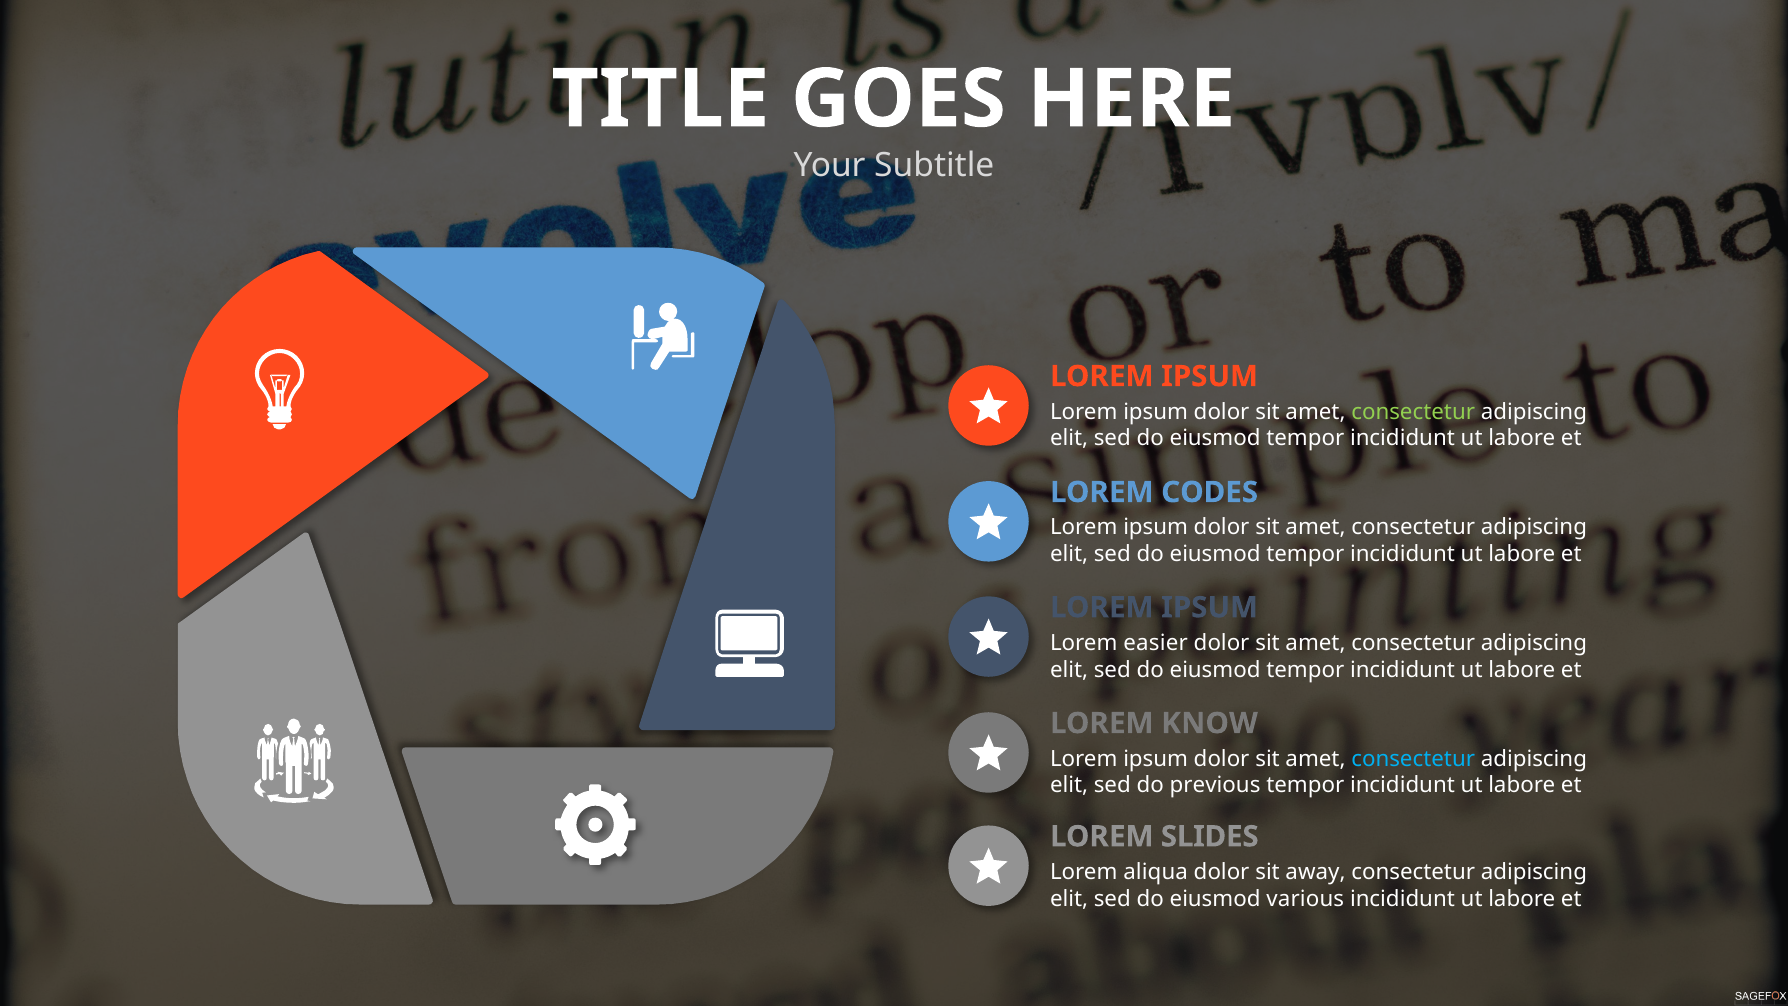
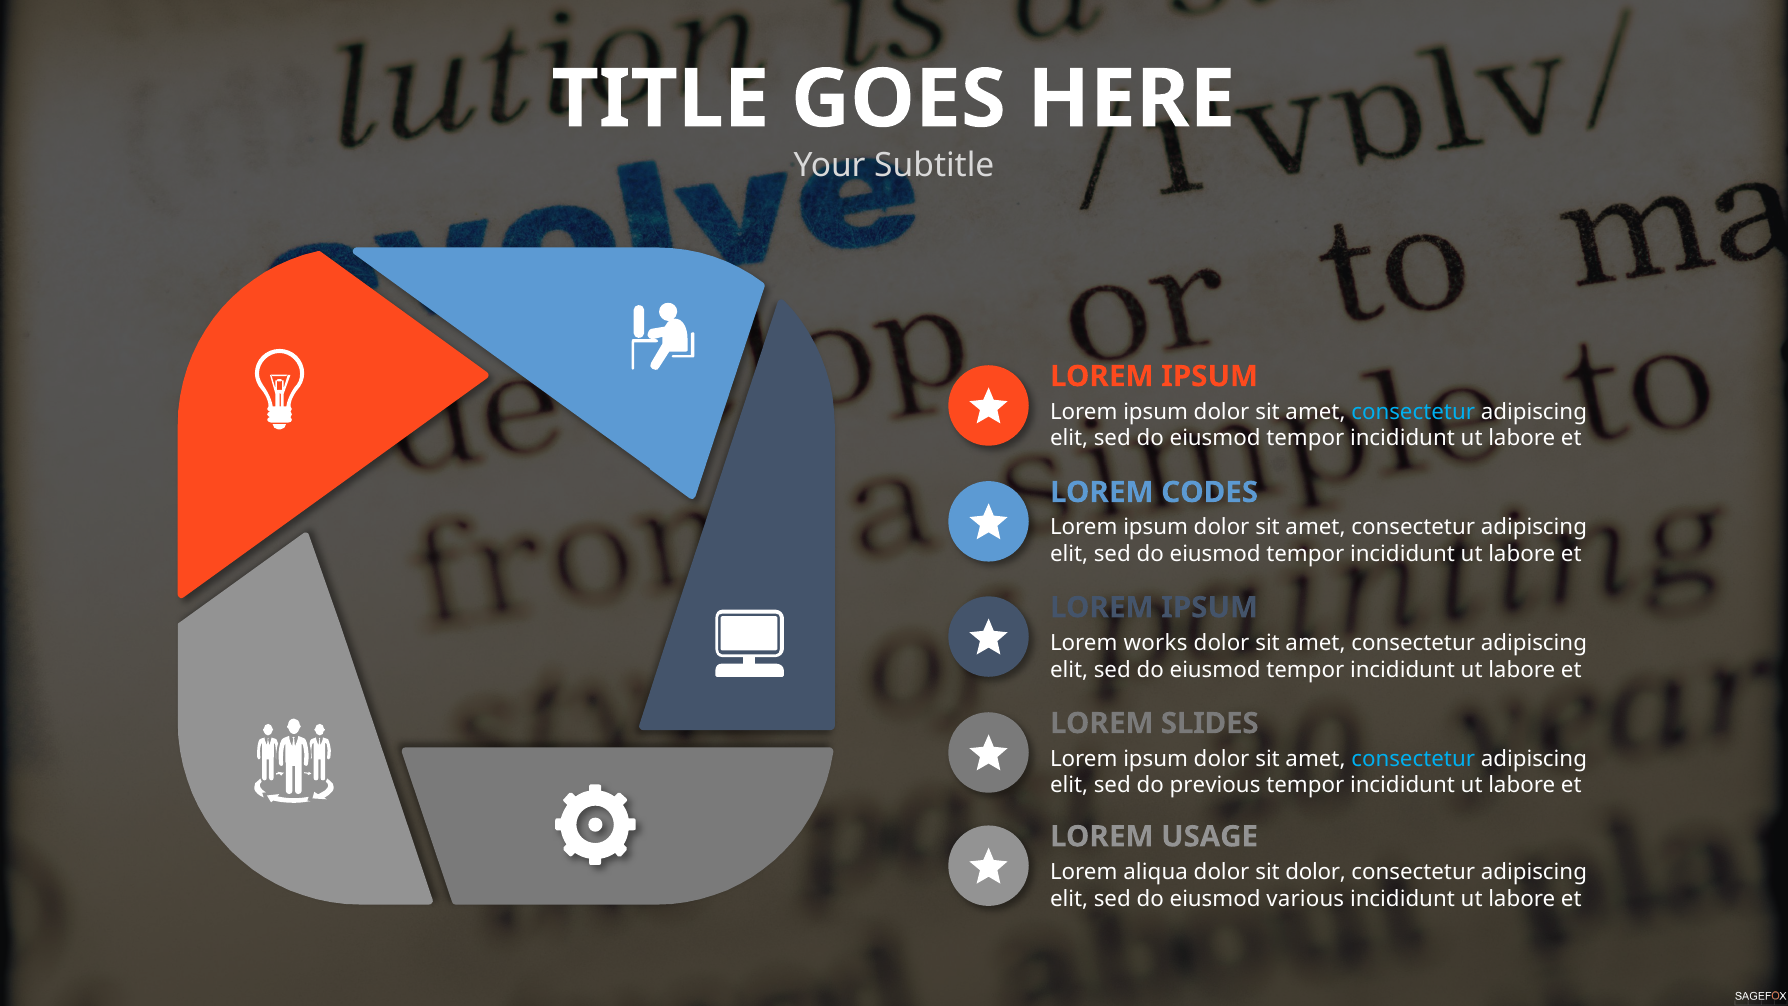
consectetur at (1413, 412) colour: light green -> light blue
easier: easier -> works
KNOW: KNOW -> SLIDES
SLIDES: SLIDES -> USAGE
sit away: away -> dolor
